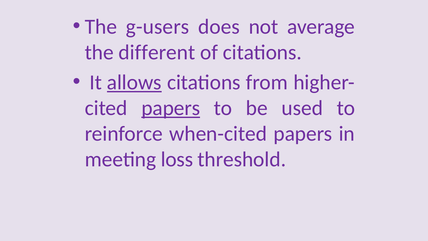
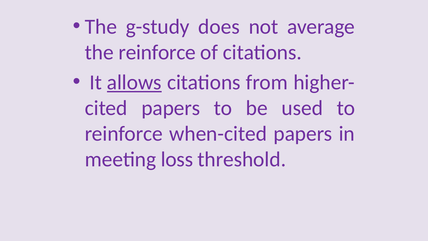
g-users: g-users -> g-study
the different: different -> reinforce
papers at (171, 108) underline: present -> none
